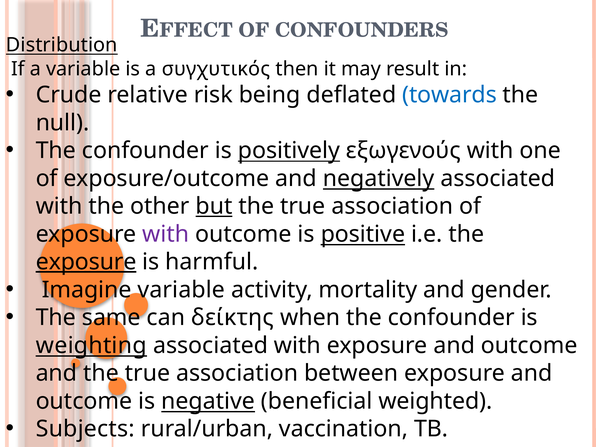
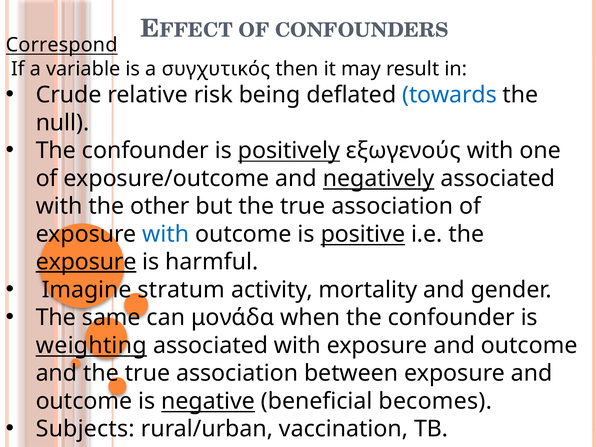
Distribution: Distribution -> Correspond
but underline: present -> none
with at (166, 234) colour: purple -> blue
Imagine variable: variable -> stratum
δείκτης: δείκτης -> μονάδα
weighted: weighted -> becomes
